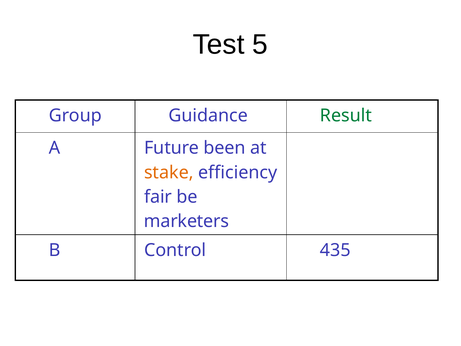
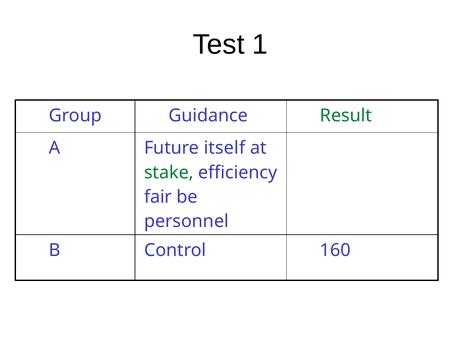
5: 5 -> 1
been: been -> itself
stake colour: orange -> green
marketers: marketers -> personnel
435: 435 -> 160
